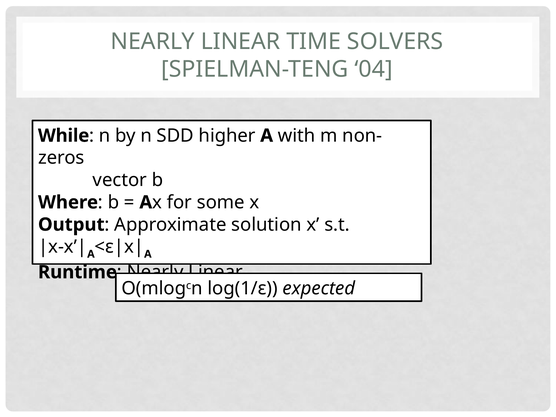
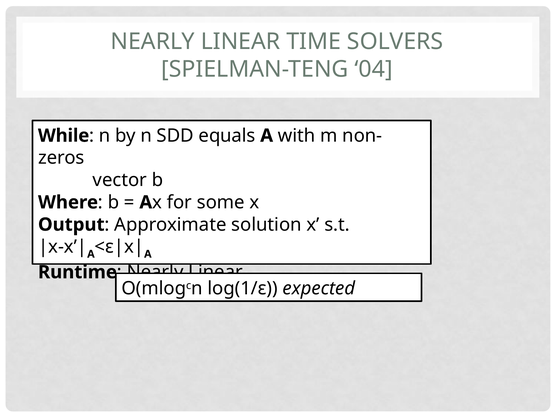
higher: higher -> equals
